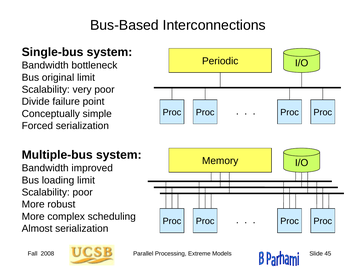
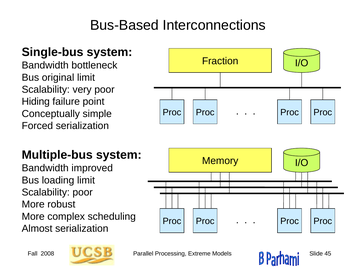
Periodic: Periodic -> Fraction
Divide: Divide -> Hiding
